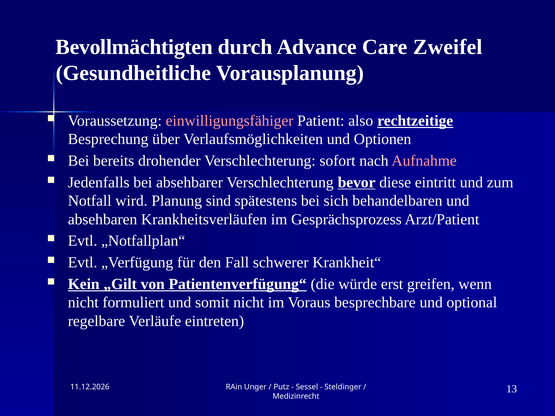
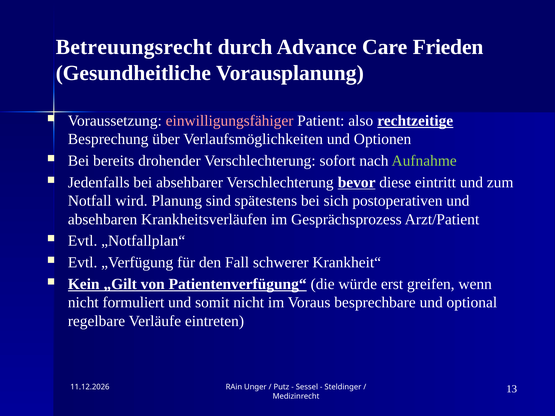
Bevollmächtigten: Bevollmächtigten -> Betreuungsrecht
Zweifel: Zweifel -> Frieden
Aufnahme colour: pink -> light green
behandelbaren: behandelbaren -> postoperativen
